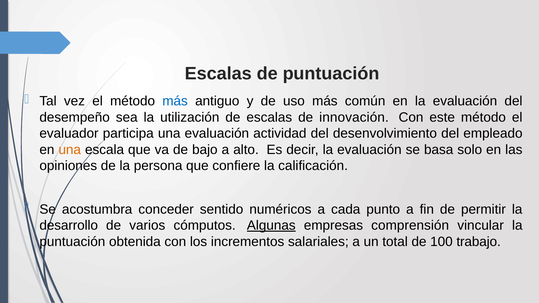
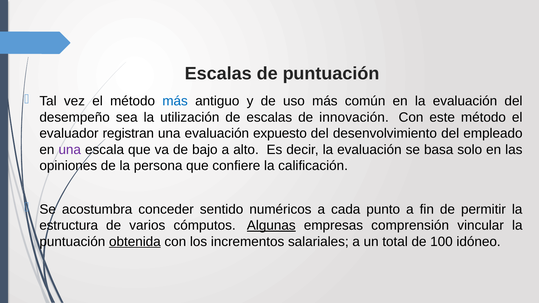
participa: participa -> registran
actividad: actividad -> expuesto
una at (70, 150) colour: orange -> purple
desarrollo: desarrollo -> estructura
obtenida underline: none -> present
trabajo: trabajo -> idóneo
